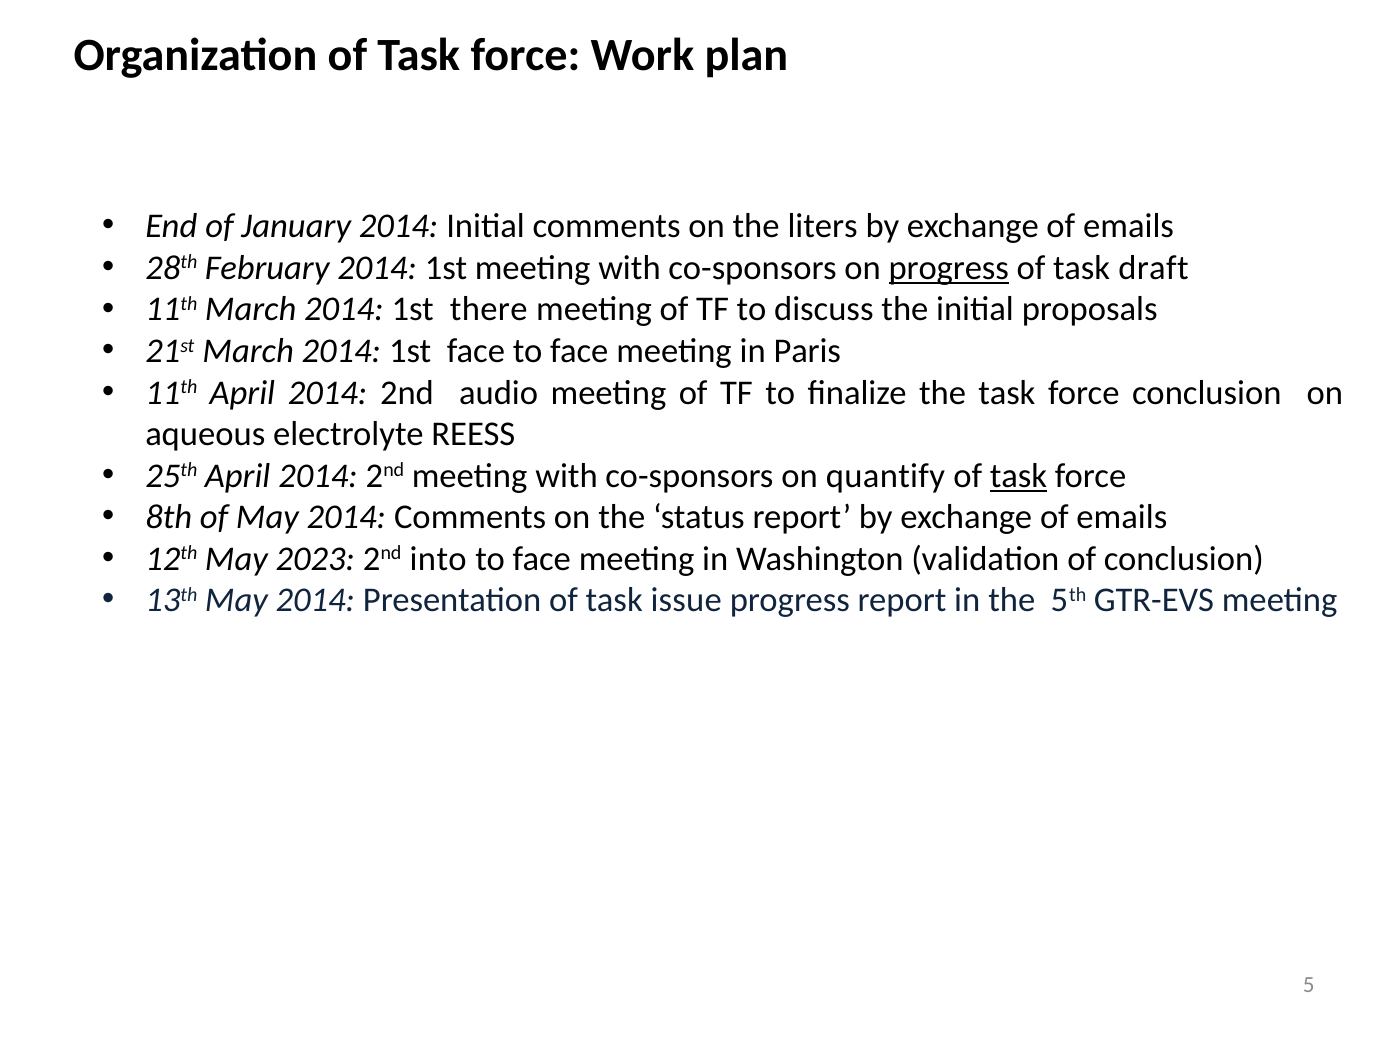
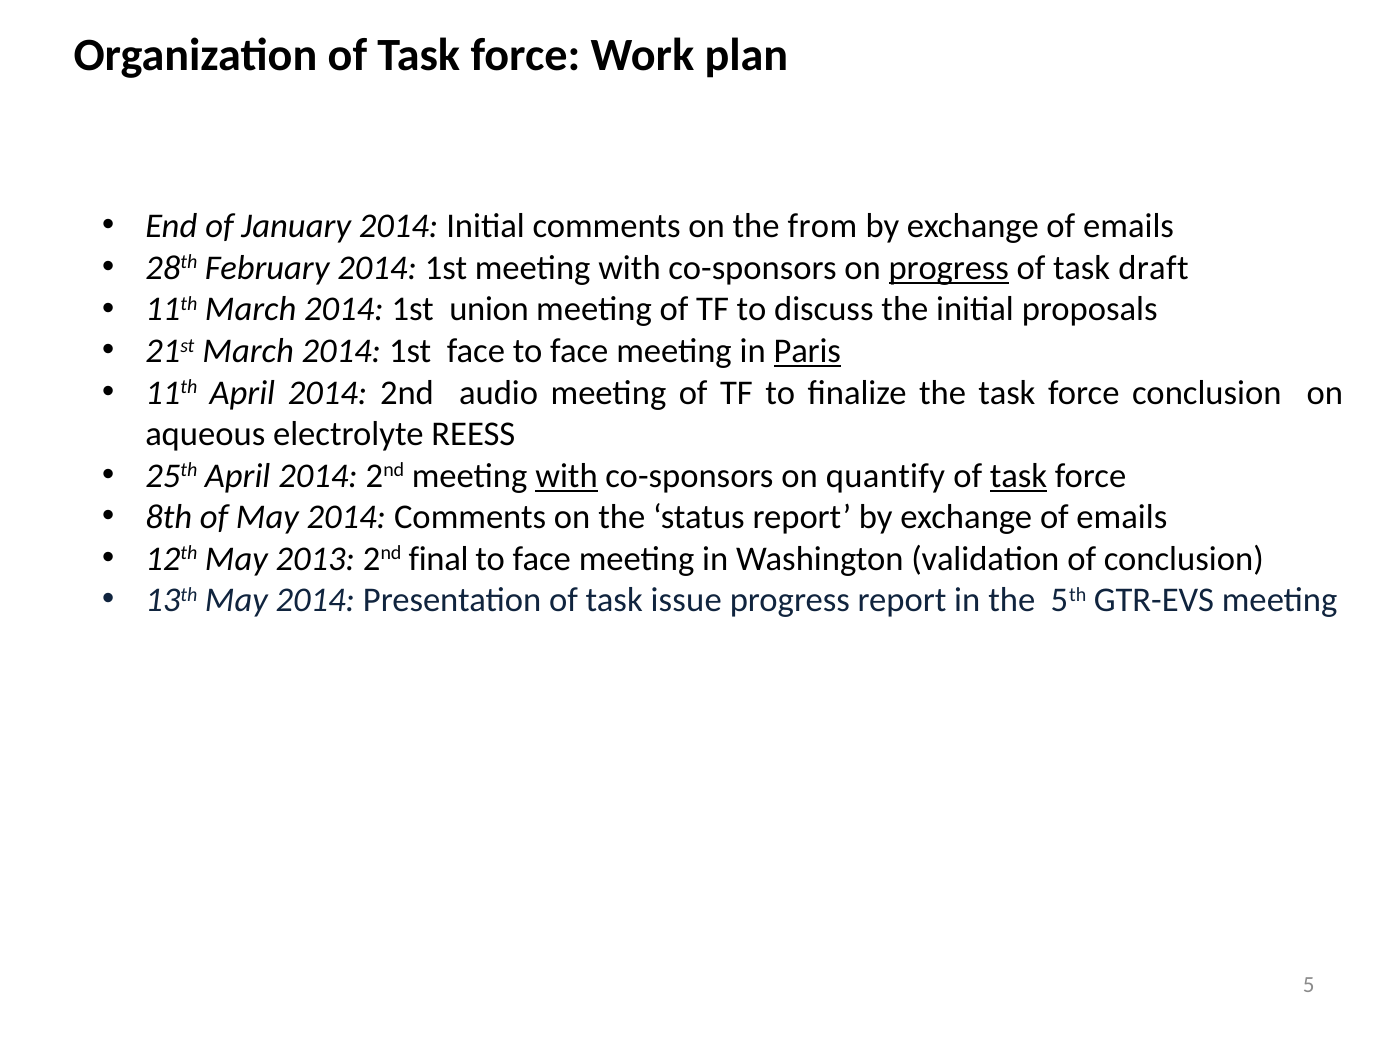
liters: liters -> from
there: there -> union
Paris underline: none -> present
with at (566, 476) underline: none -> present
2023: 2023 -> 2013
into: into -> final
